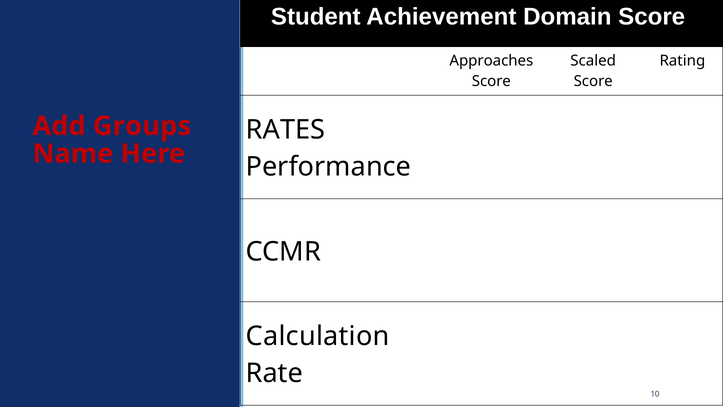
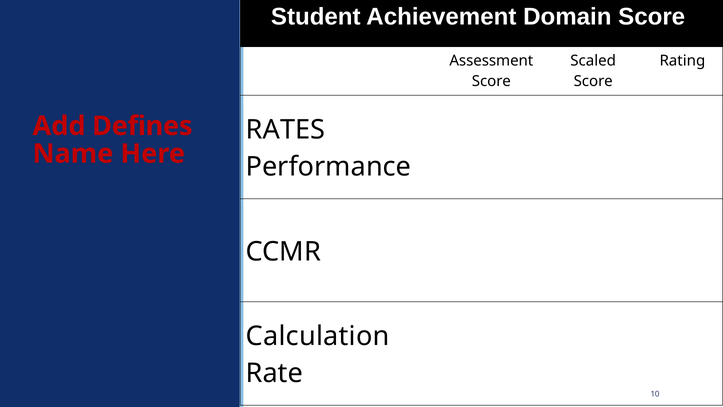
Approaches: Approaches -> Assessment
Groups: Groups -> Defines
